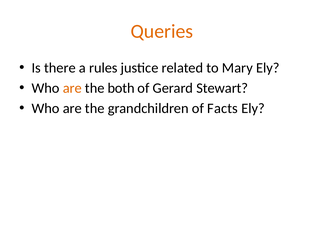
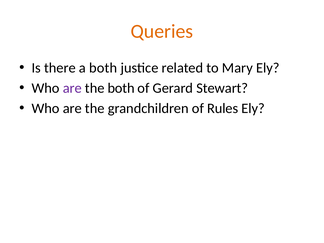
a rules: rules -> both
are at (72, 88) colour: orange -> purple
Facts: Facts -> Rules
